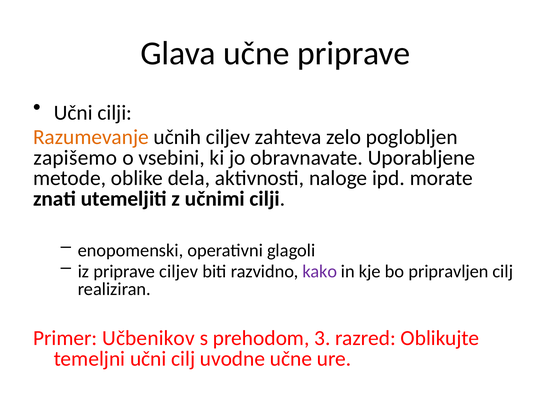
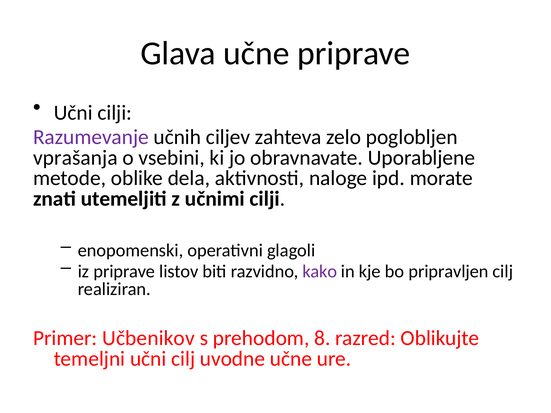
Razumevanje colour: orange -> purple
zapišemo: zapišemo -> vprašanja
priprave ciljev: ciljev -> listov
3: 3 -> 8
